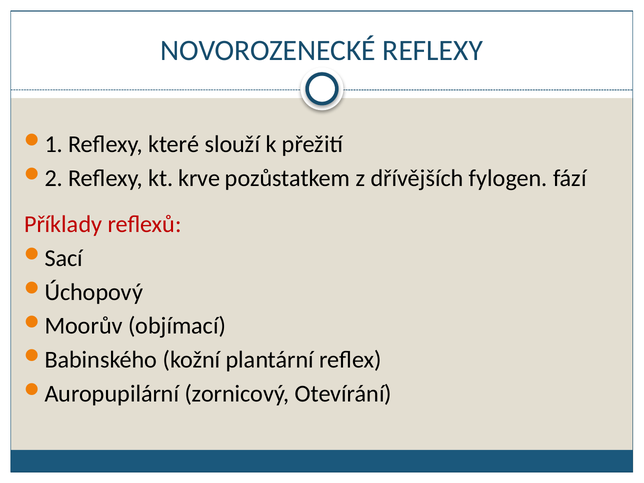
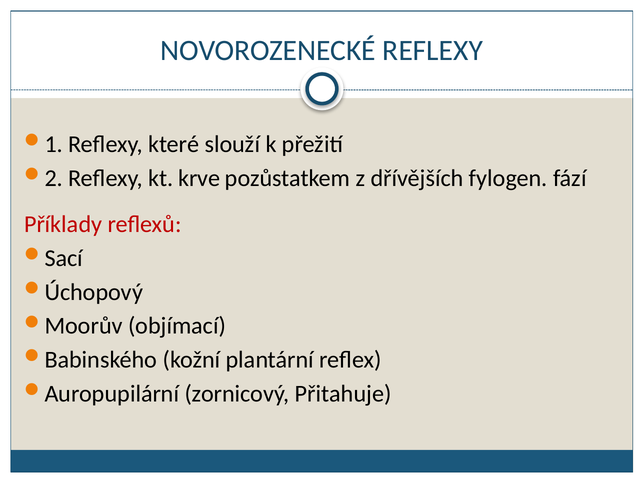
Otevírání: Otevírání -> Přitahuje
